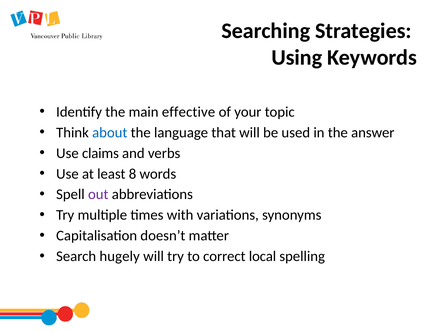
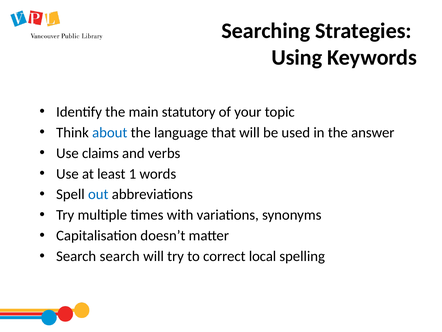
effective: effective -> statutory
8: 8 -> 1
out colour: purple -> blue
Search hugely: hugely -> search
